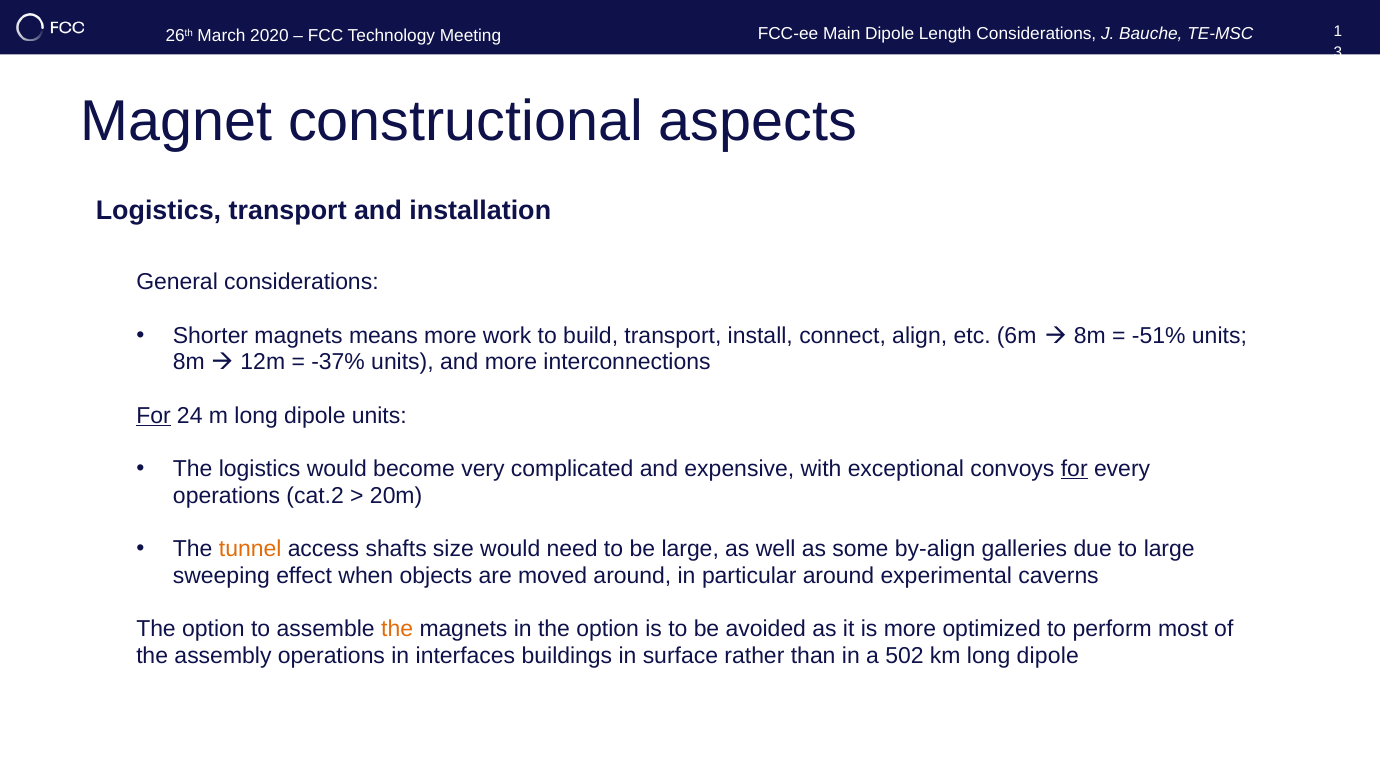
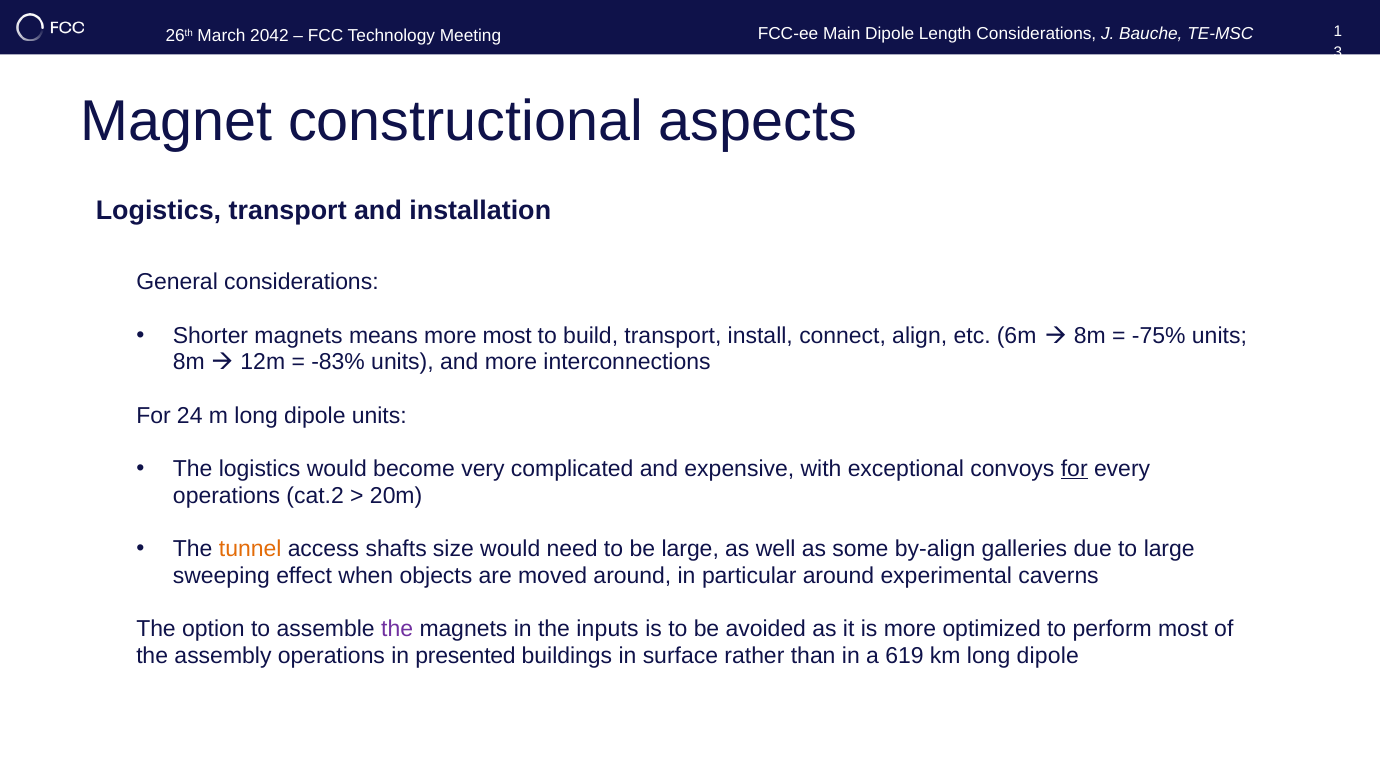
2020: 2020 -> 2042
more work: work -> most
-51%: -51% -> -75%
-37%: -37% -> -83%
For at (153, 415) underline: present -> none
the at (397, 628) colour: orange -> purple
in the option: option -> inputs
interfaces: interfaces -> presented
502: 502 -> 619
